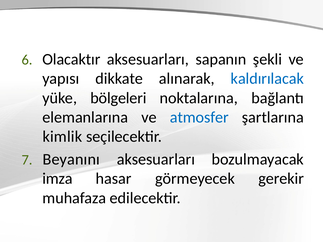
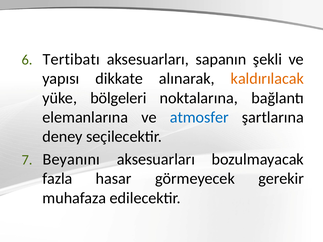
Olacaktır: Olacaktır -> Tertibatı
kaldırılacak colour: blue -> orange
kimlik: kimlik -> deney
imza: imza -> fazla
